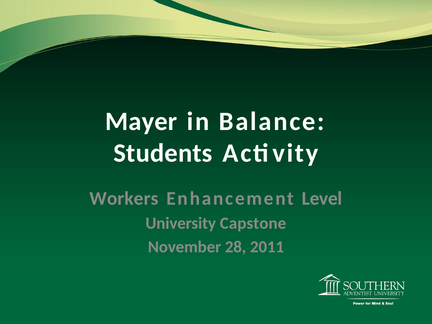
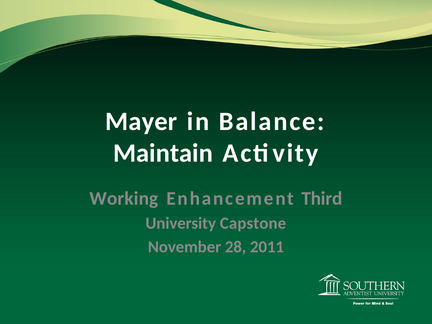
Students: Students -> Maintain
Workers: Workers -> Working
Level: Level -> Third
